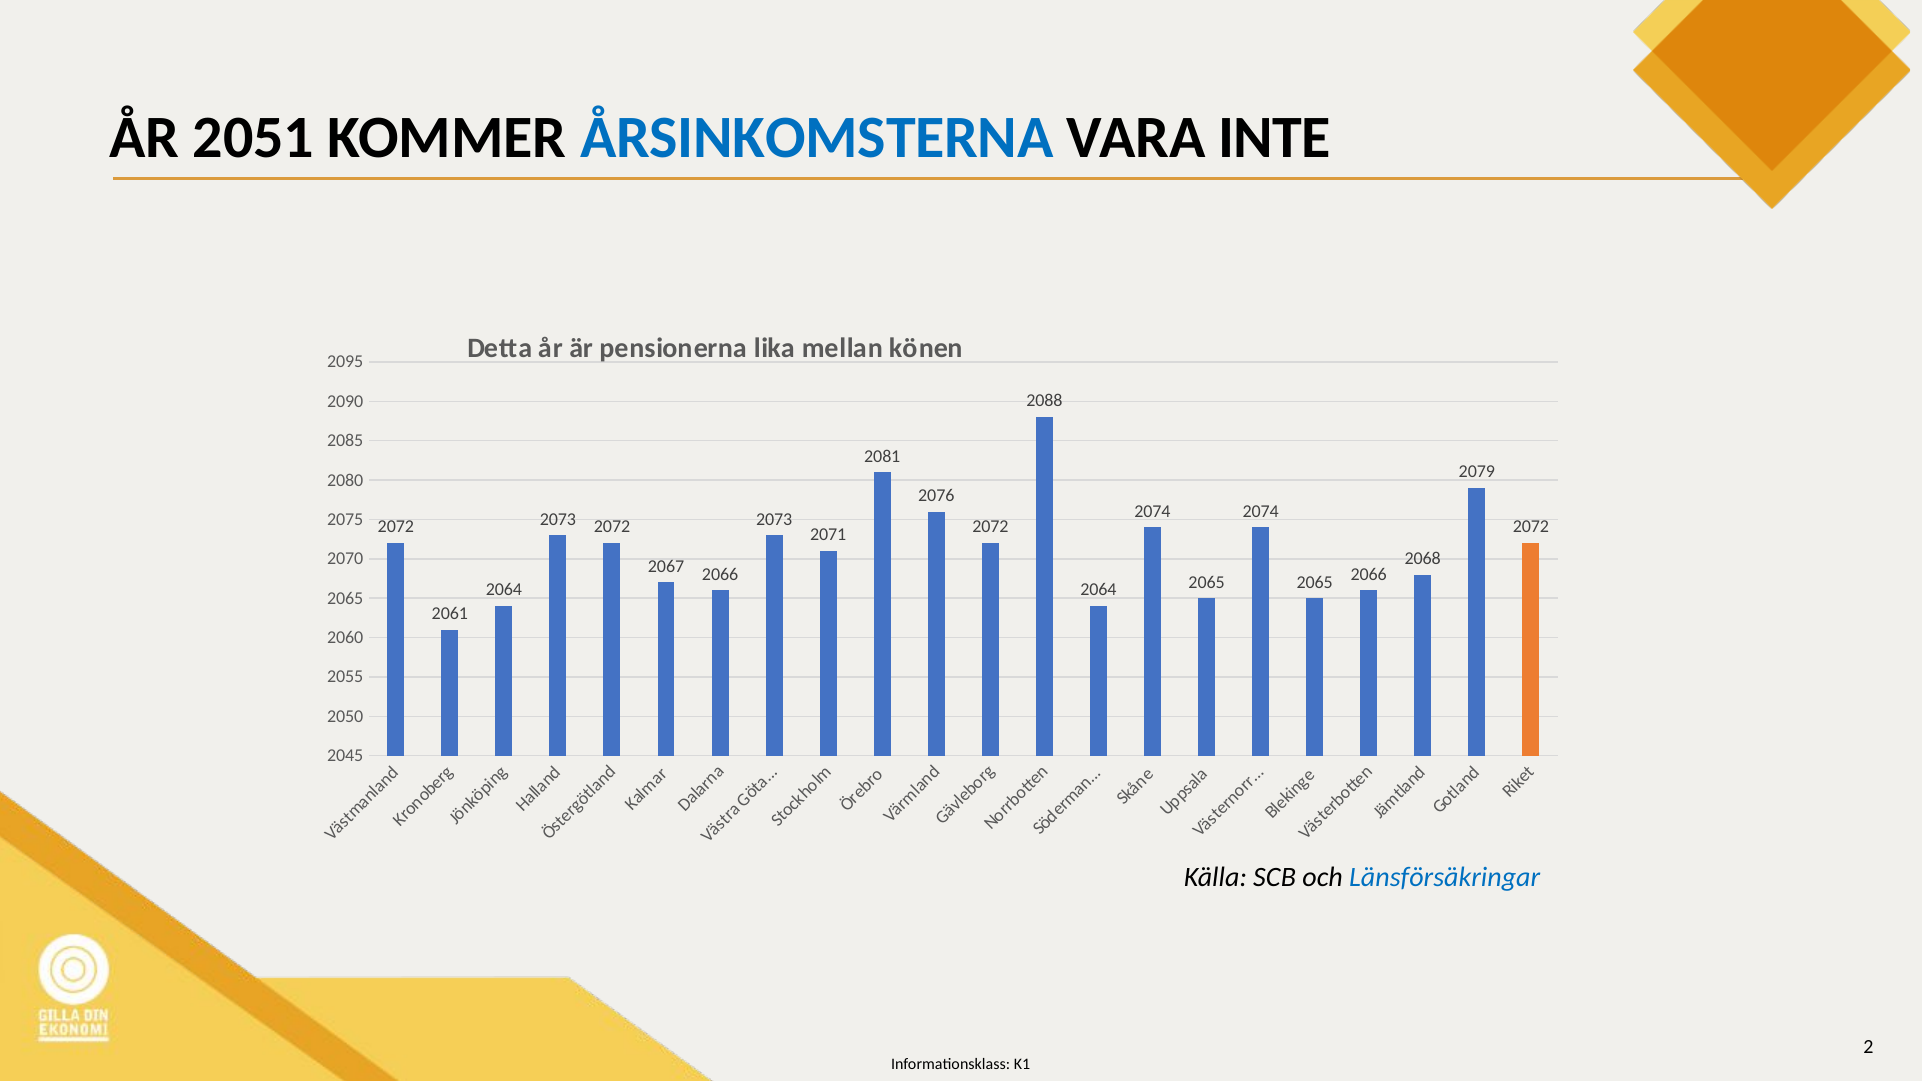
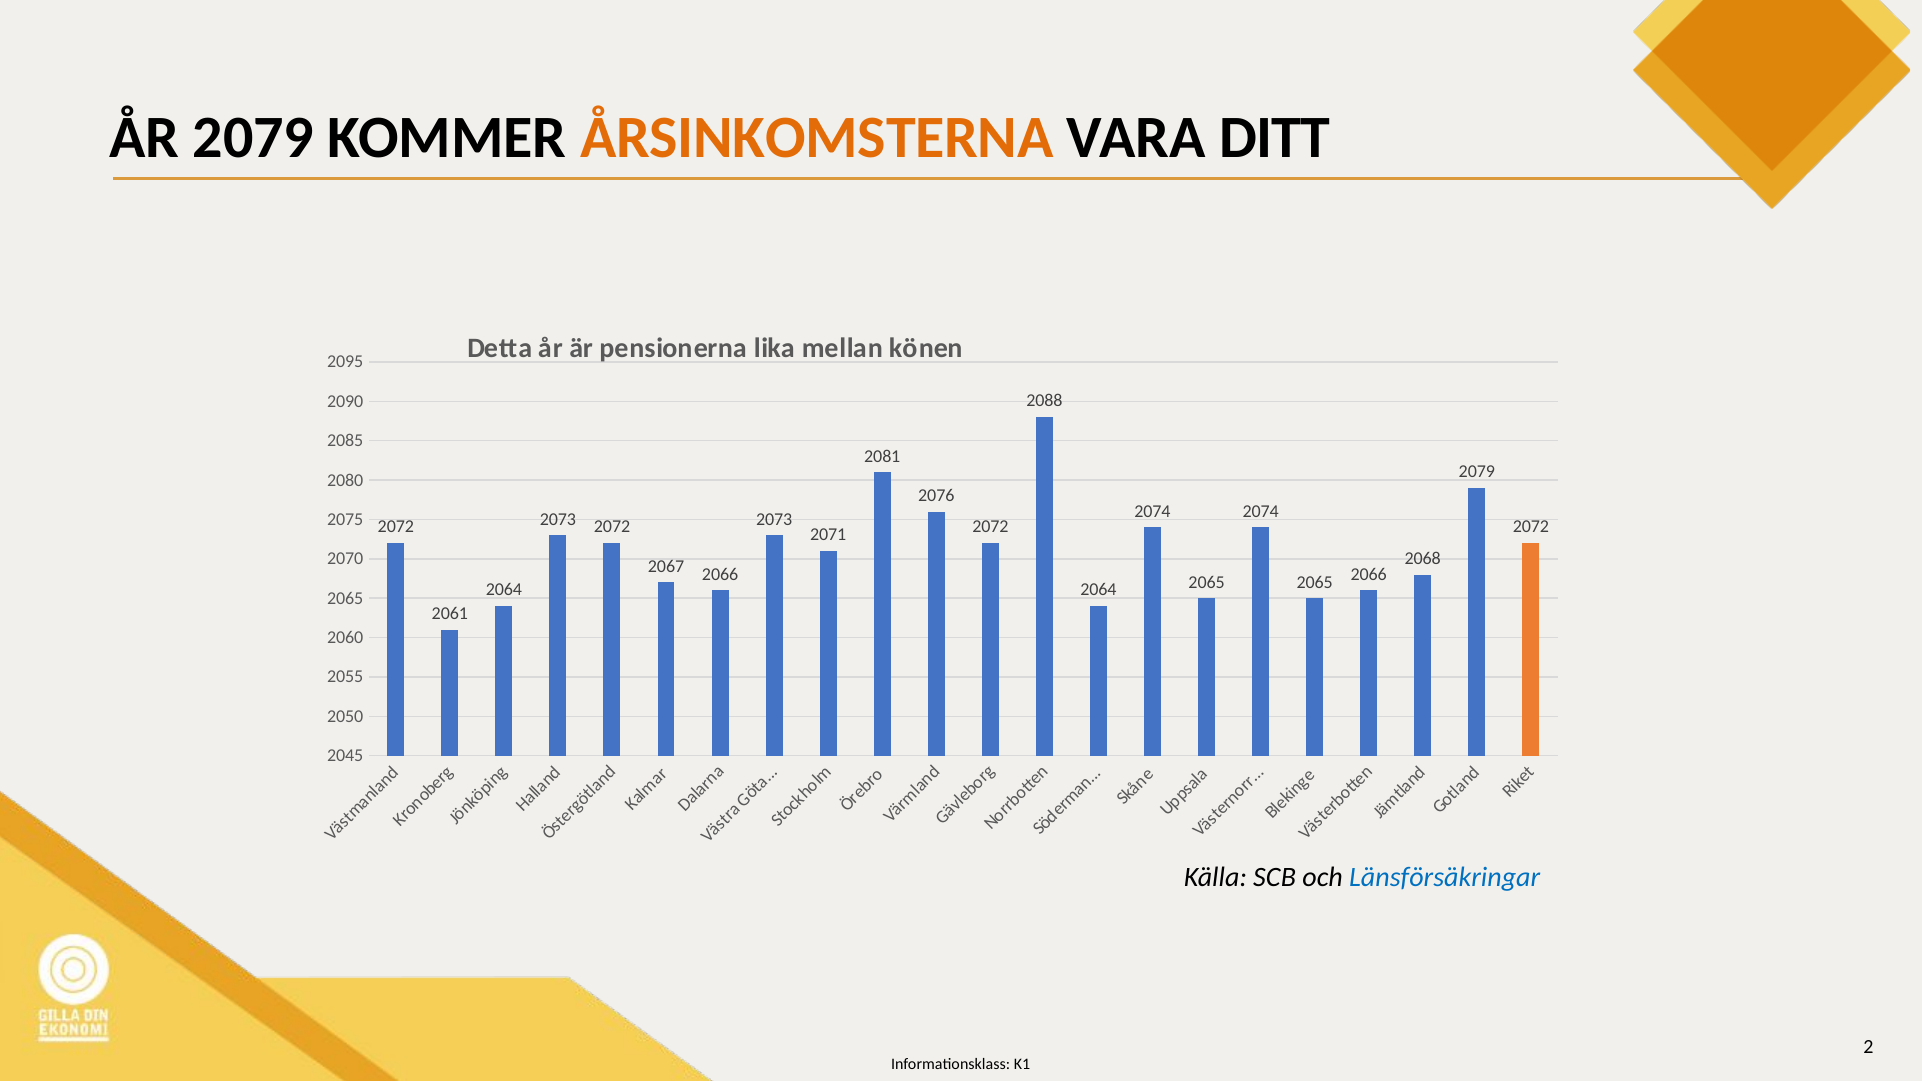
ÅR 2051: 2051 -> 2079
ÅRSINKOMSTERNA colour: blue -> orange
INTE: INTE -> DITT
